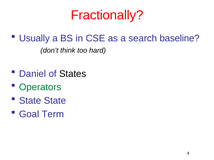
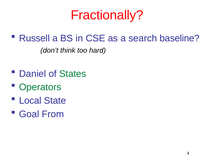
Usually: Usually -> Russell
States colour: black -> green
State at (30, 101): State -> Local
Term: Term -> From
